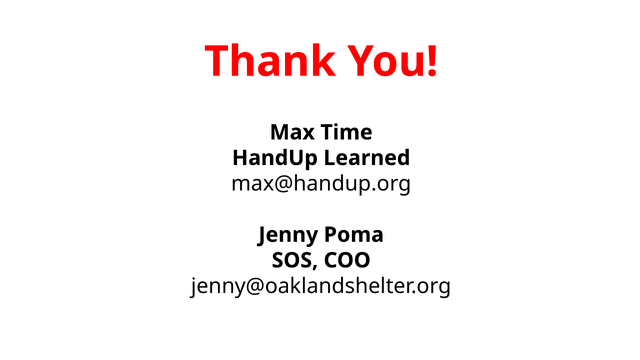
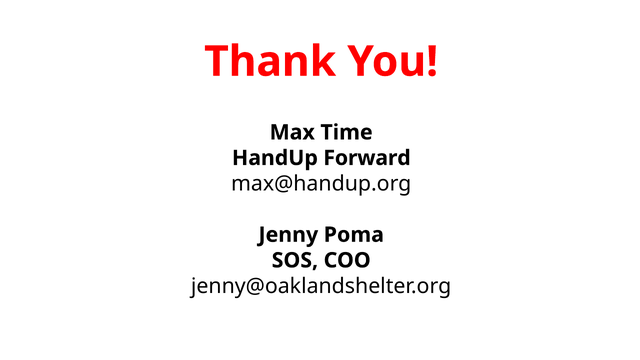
Learned: Learned -> Forward
